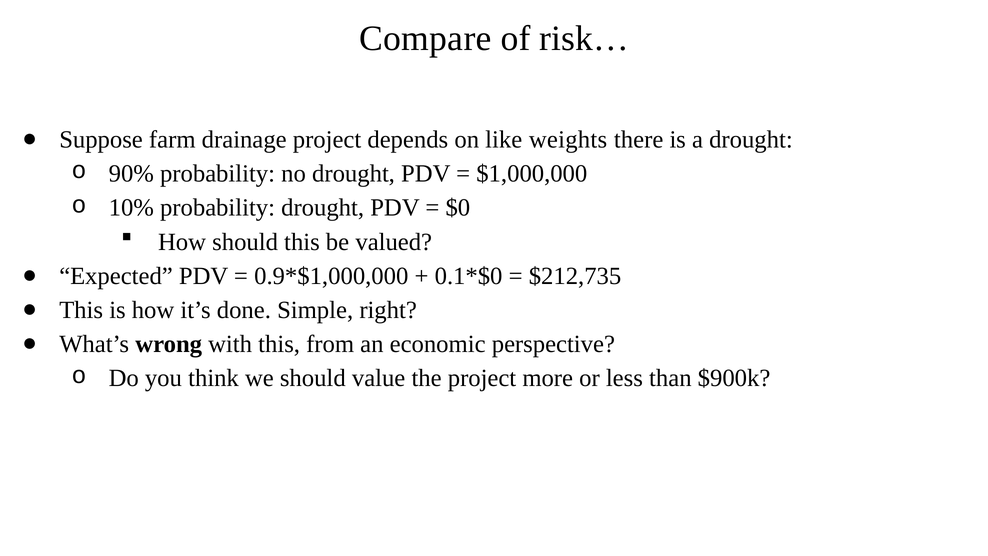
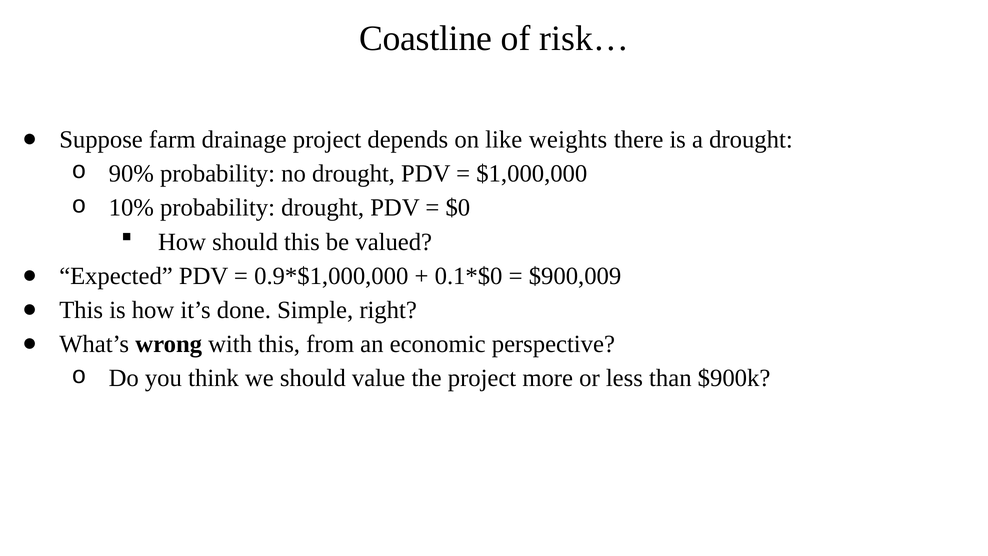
Compare: Compare -> Coastline
$212,735: $212,735 -> $900,009
